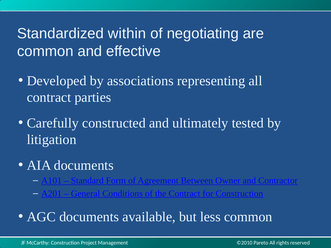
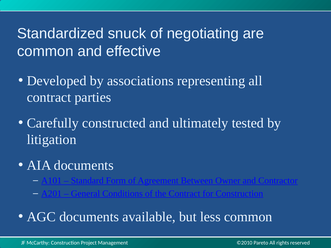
within: within -> snuck
